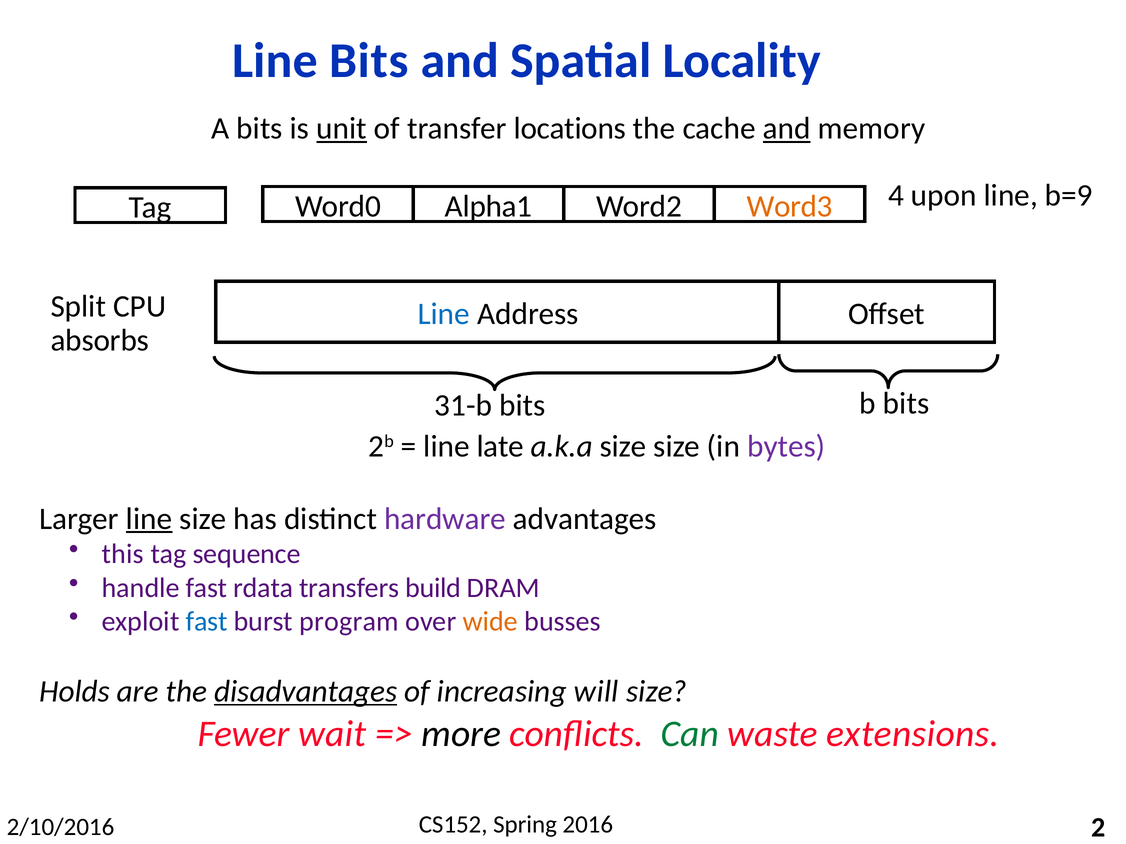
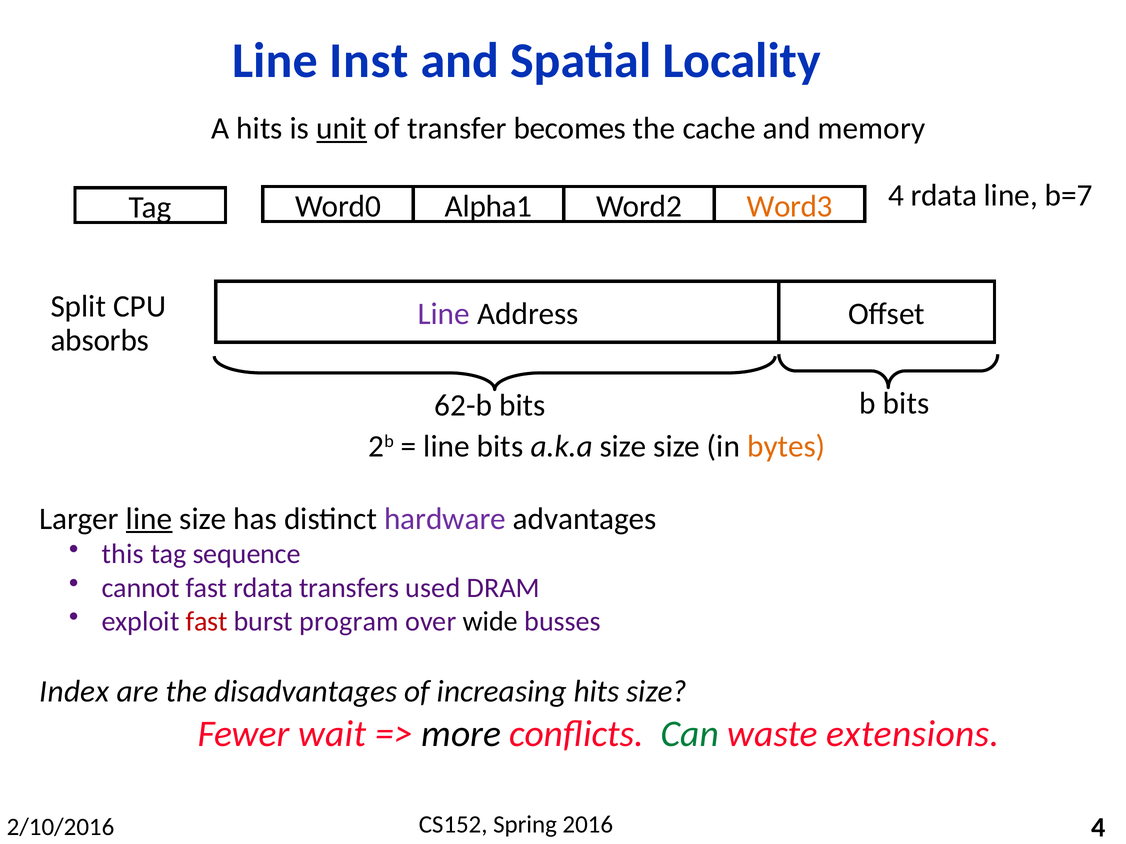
Line Bits: Bits -> Inst
A bits: bits -> hits
locations: locations -> becomes
and at (787, 129) underline: present -> none
4 upon: upon -> rdata
b=9: b=9 -> b=7
Line at (444, 314) colour: blue -> purple
31-b: 31-b -> 62-b
line late: late -> bits
bytes colour: purple -> orange
handle: handle -> cannot
build: build -> used
fast at (207, 622) colour: blue -> red
wide colour: orange -> black
Holds: Holds -> Index
disadvantages underline: present -> none
increasing will: will -> hits
2 at (1098, 828): 2 -> 4
